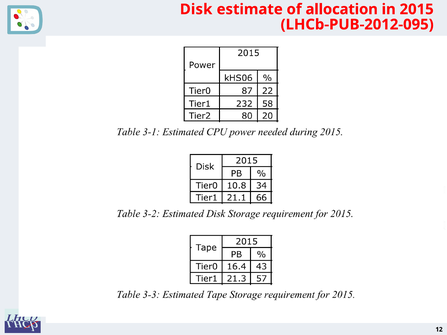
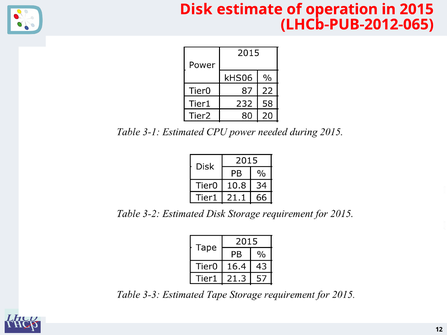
allocation: allocation -> operation
LHCb-PUB-2012-095: LHCb-PUB-2012-095 -> LHCb-PUB-2012-065
